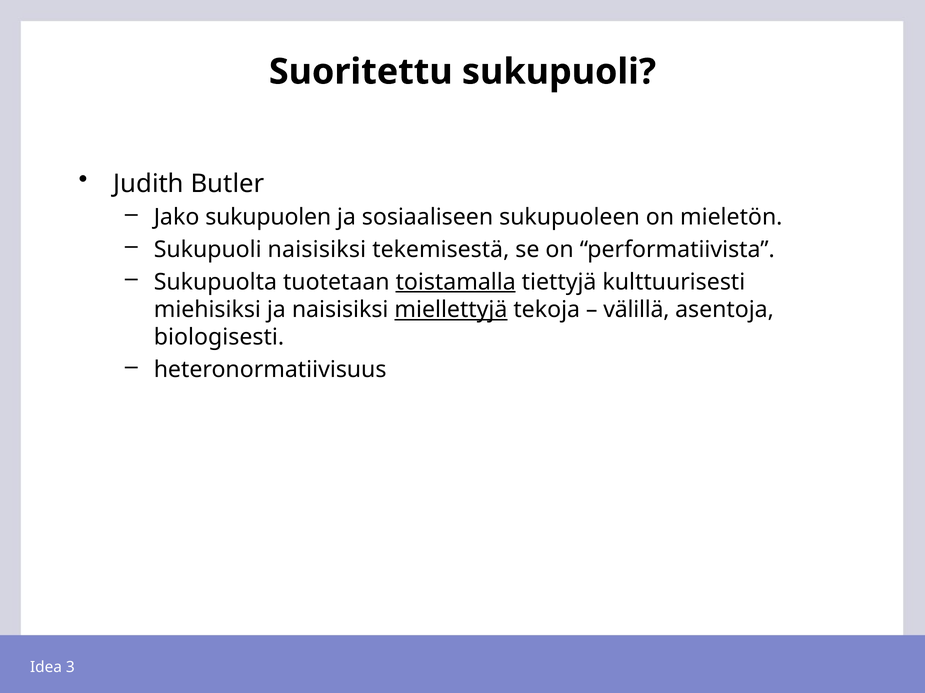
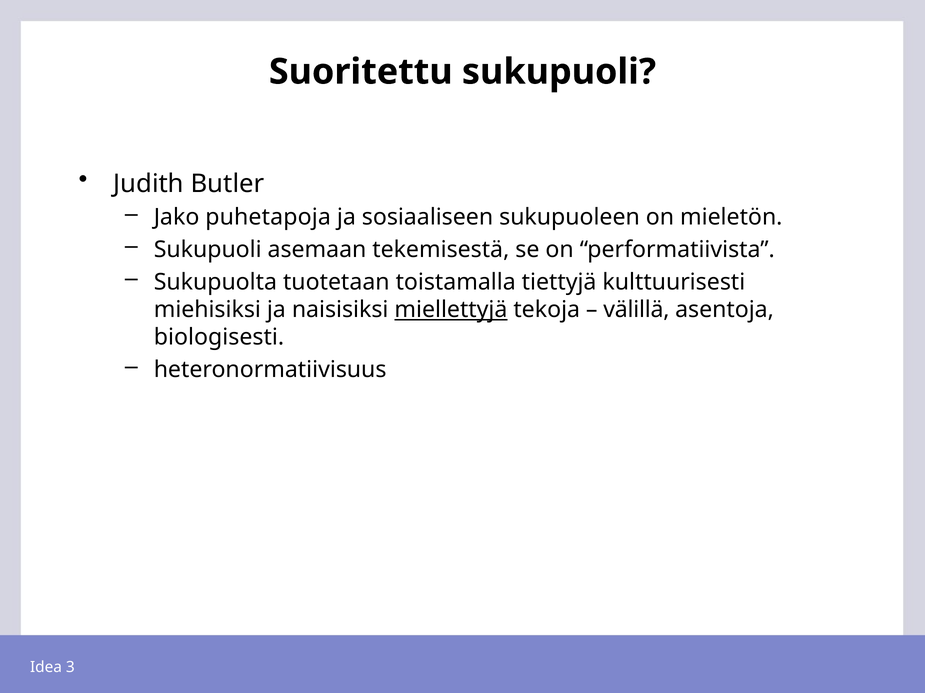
sukupuolen: sukupuolen -> puhetapoja
Sukupuoli naisisiksi: naisisiksi -> asemaan
toistamalla underline: present -> none
